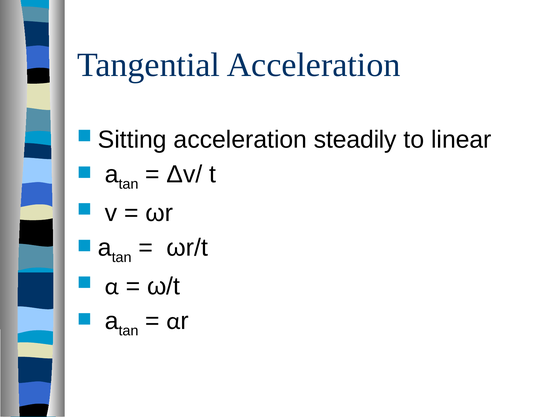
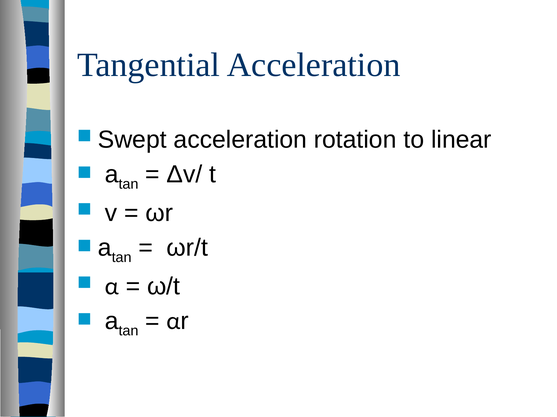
Sitting: Sitting -> Swept
steadily: steadily -> rotation
